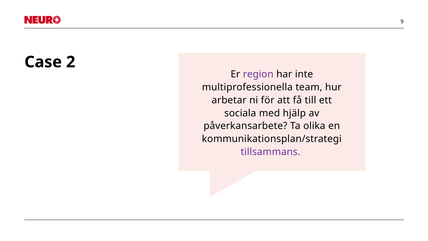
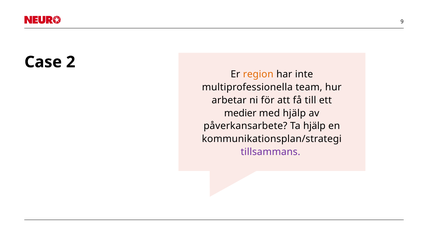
region colour: purple -> orange
sociala: sociala -> medier
Ta olika: olika -> hjälp
